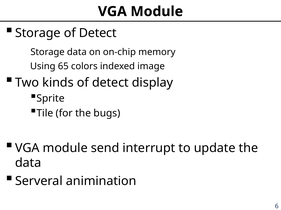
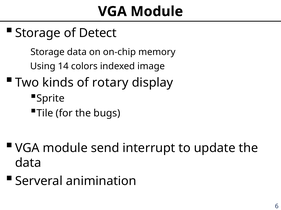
65: 65 -> 14
kinds of detect: detect -> rotary
